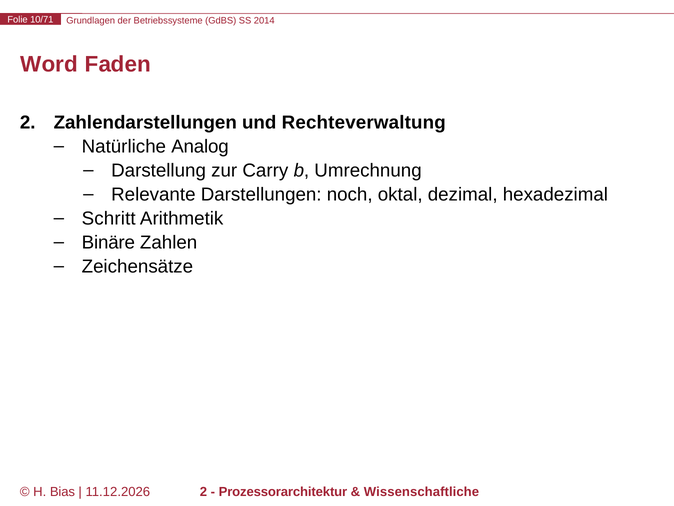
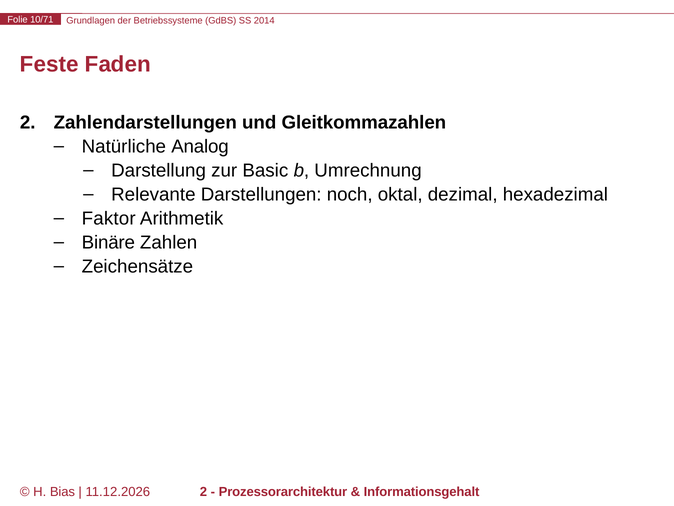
Word: Word -> Feste
Rechteverwaltung: Rechteverwaltung -> Gleitkommazahlen
Carry: Carry -> Basic
Schritt: Schritt -> Faktor
Wissenschaftliche: Wissenschaftliche -> Informationsgehalt
